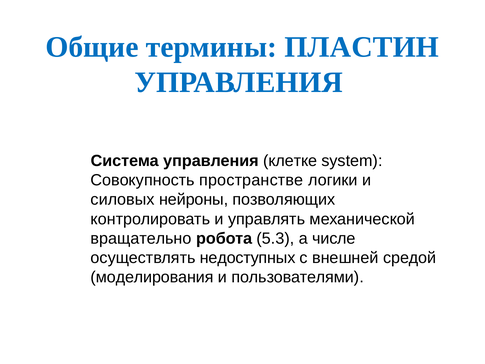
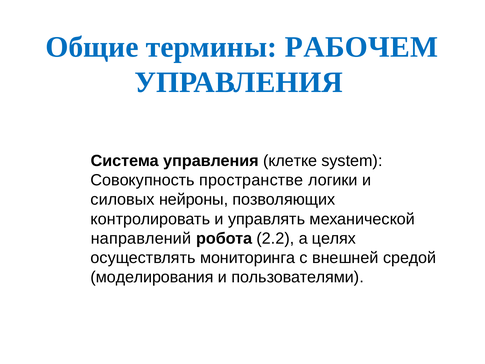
ПЛАСТИН: ПЛАСТИН -> РАБОЧЕМ
вращательно: вращательно -> направлений
5.3: 5.3 -> 2.2
числе: числе -> целях
недоступных: недоступных -> мониторинга
